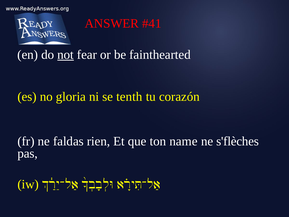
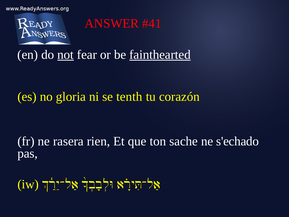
fainthearted underline: none -> present
faldas: faldas -> rasera
name: name -> sache
s'flèches: s'flèches -> s'echado
